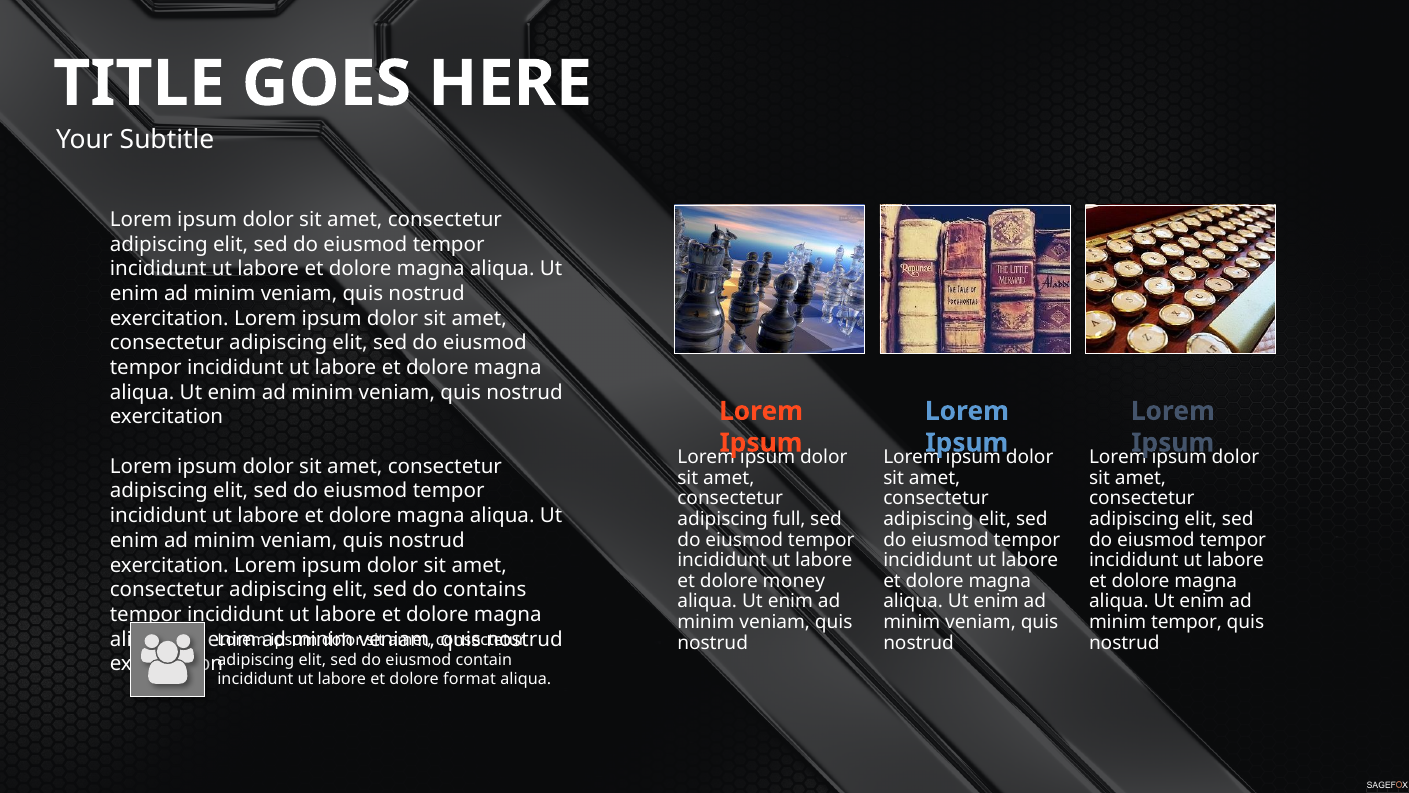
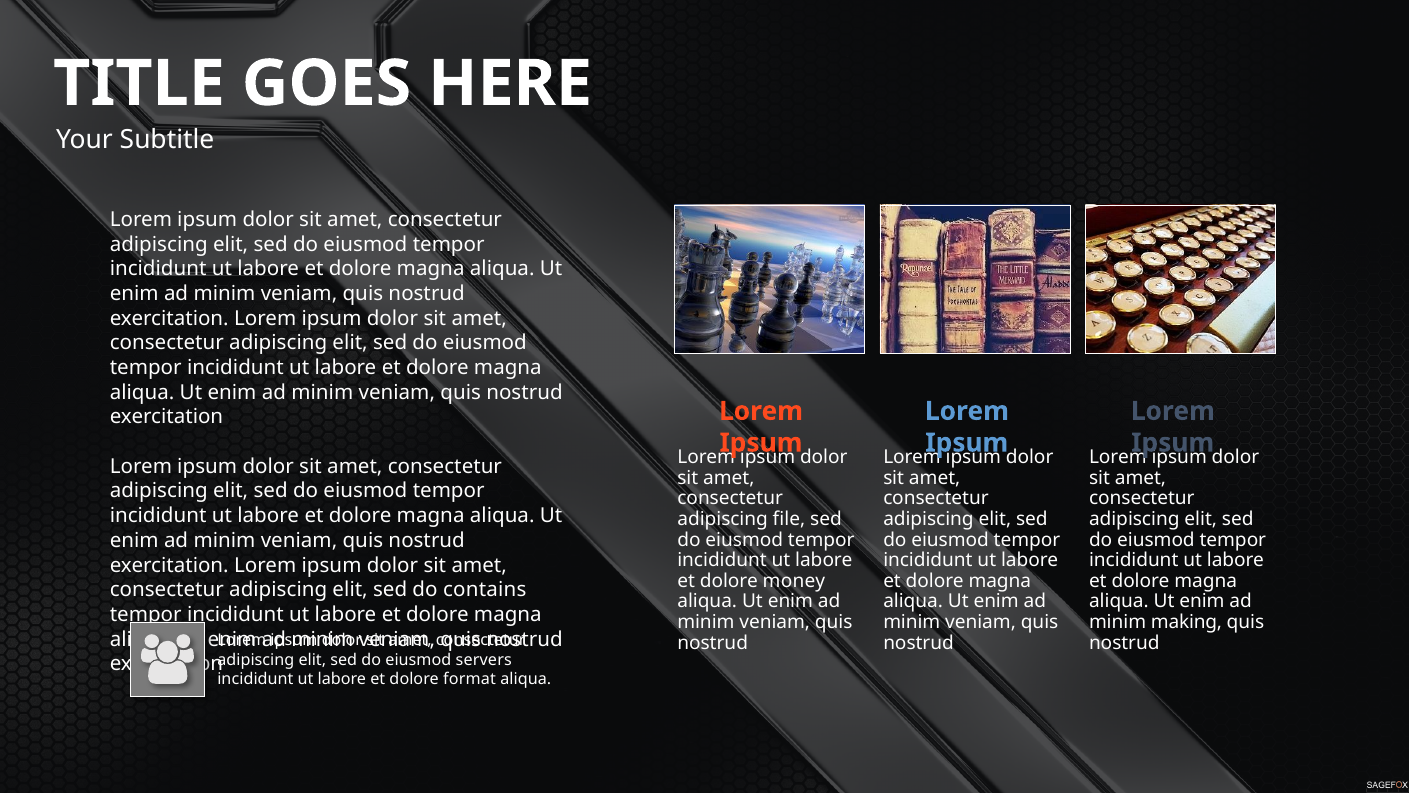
full: full -> file
minim tempor: tempor -> making
contain: contain -> servers
